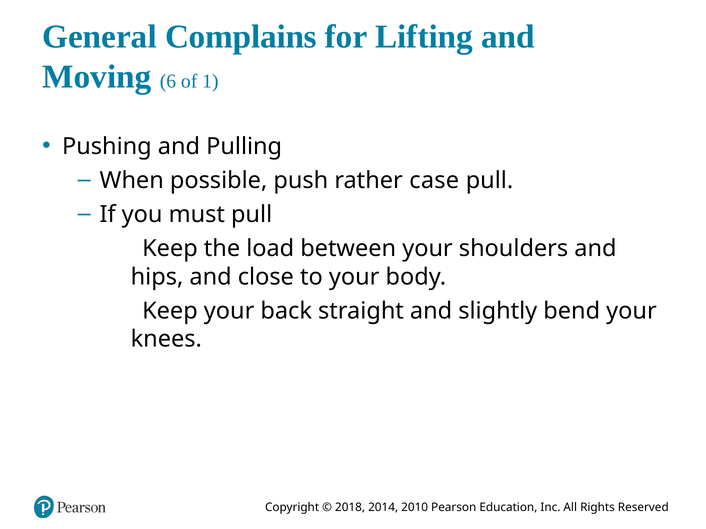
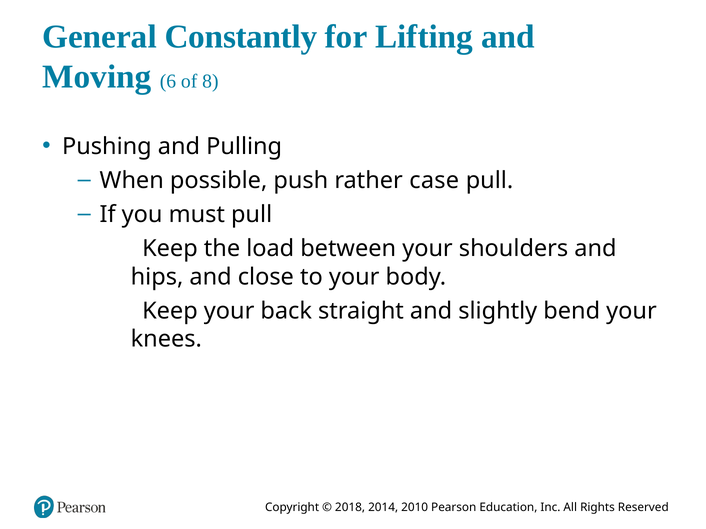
Complains: Complains -> Constantly
1: 1 -> 8
